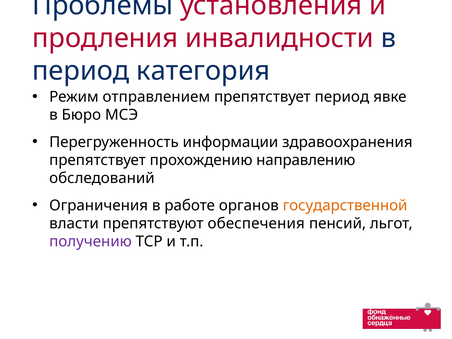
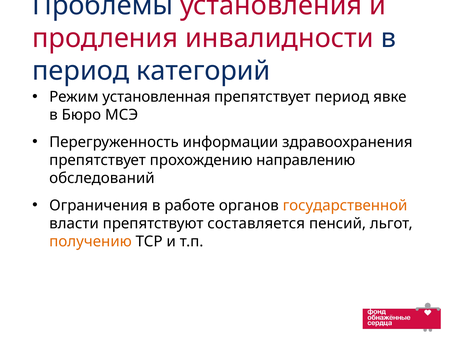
категория: категория -> категорий
отправлением: отправлением -> установленная
обеспечения: обеспечения -> составляется
получению colour: purple -> orange
